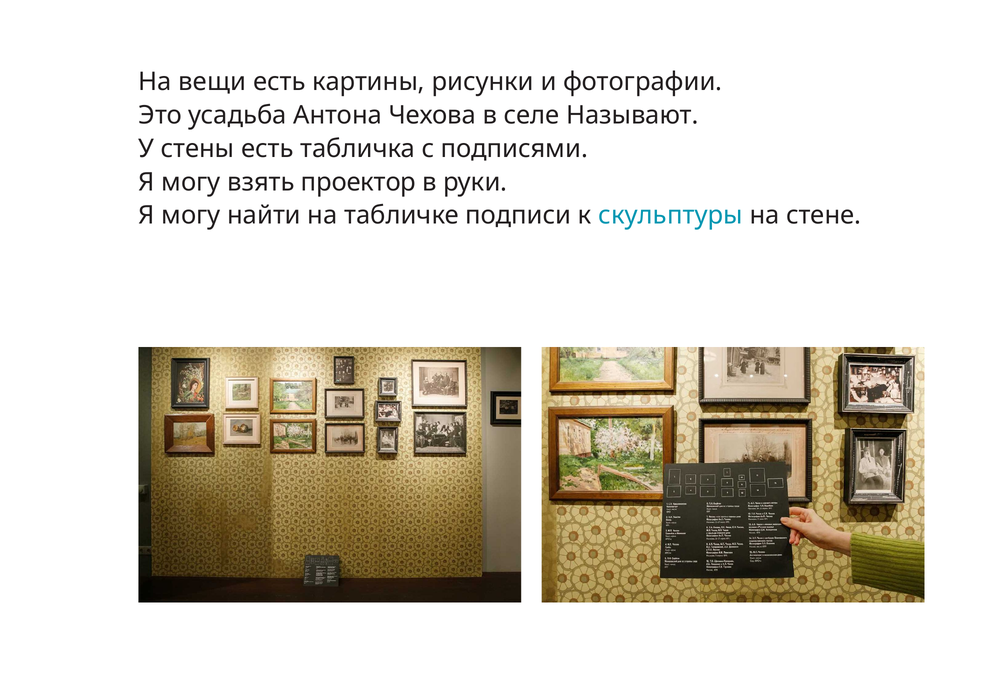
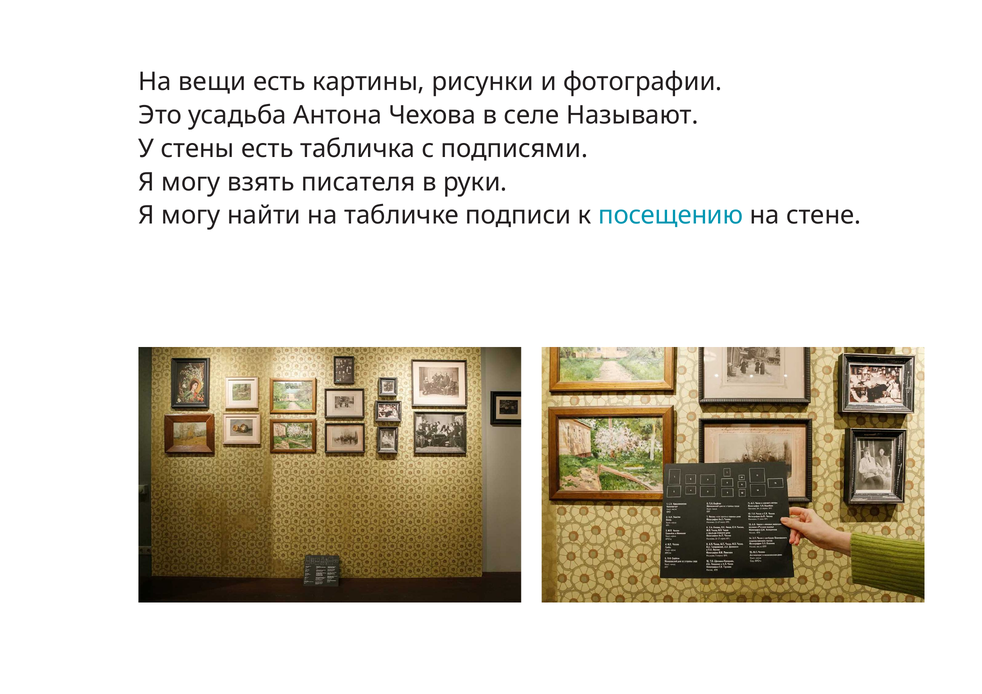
проектор: проектор -> писателя
скульптуры: скульптуры -> посещению
